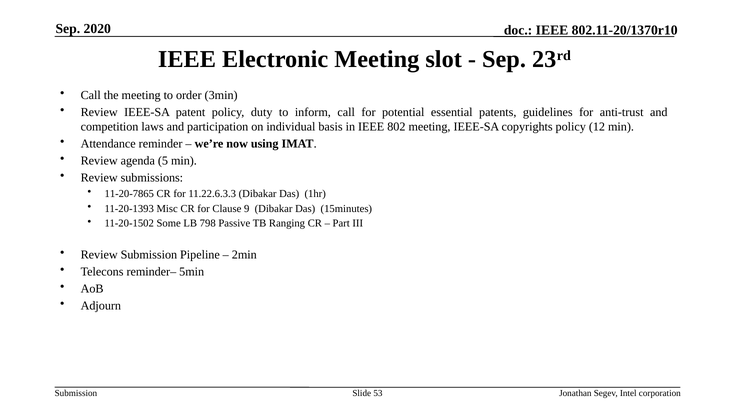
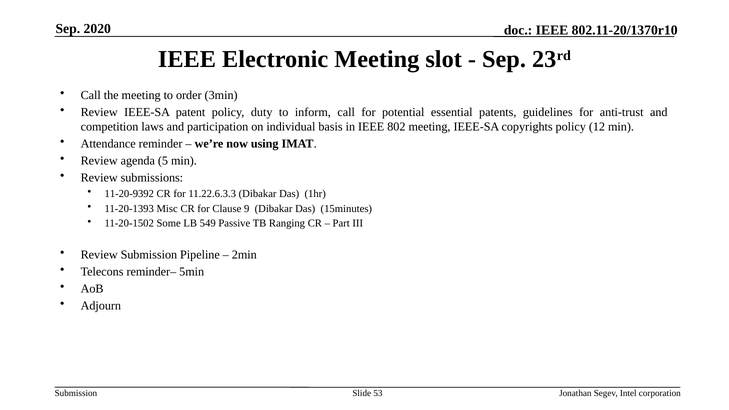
11-20-7865: 11-20-7865 -> 11-20-9392
798: 798 -> 549
